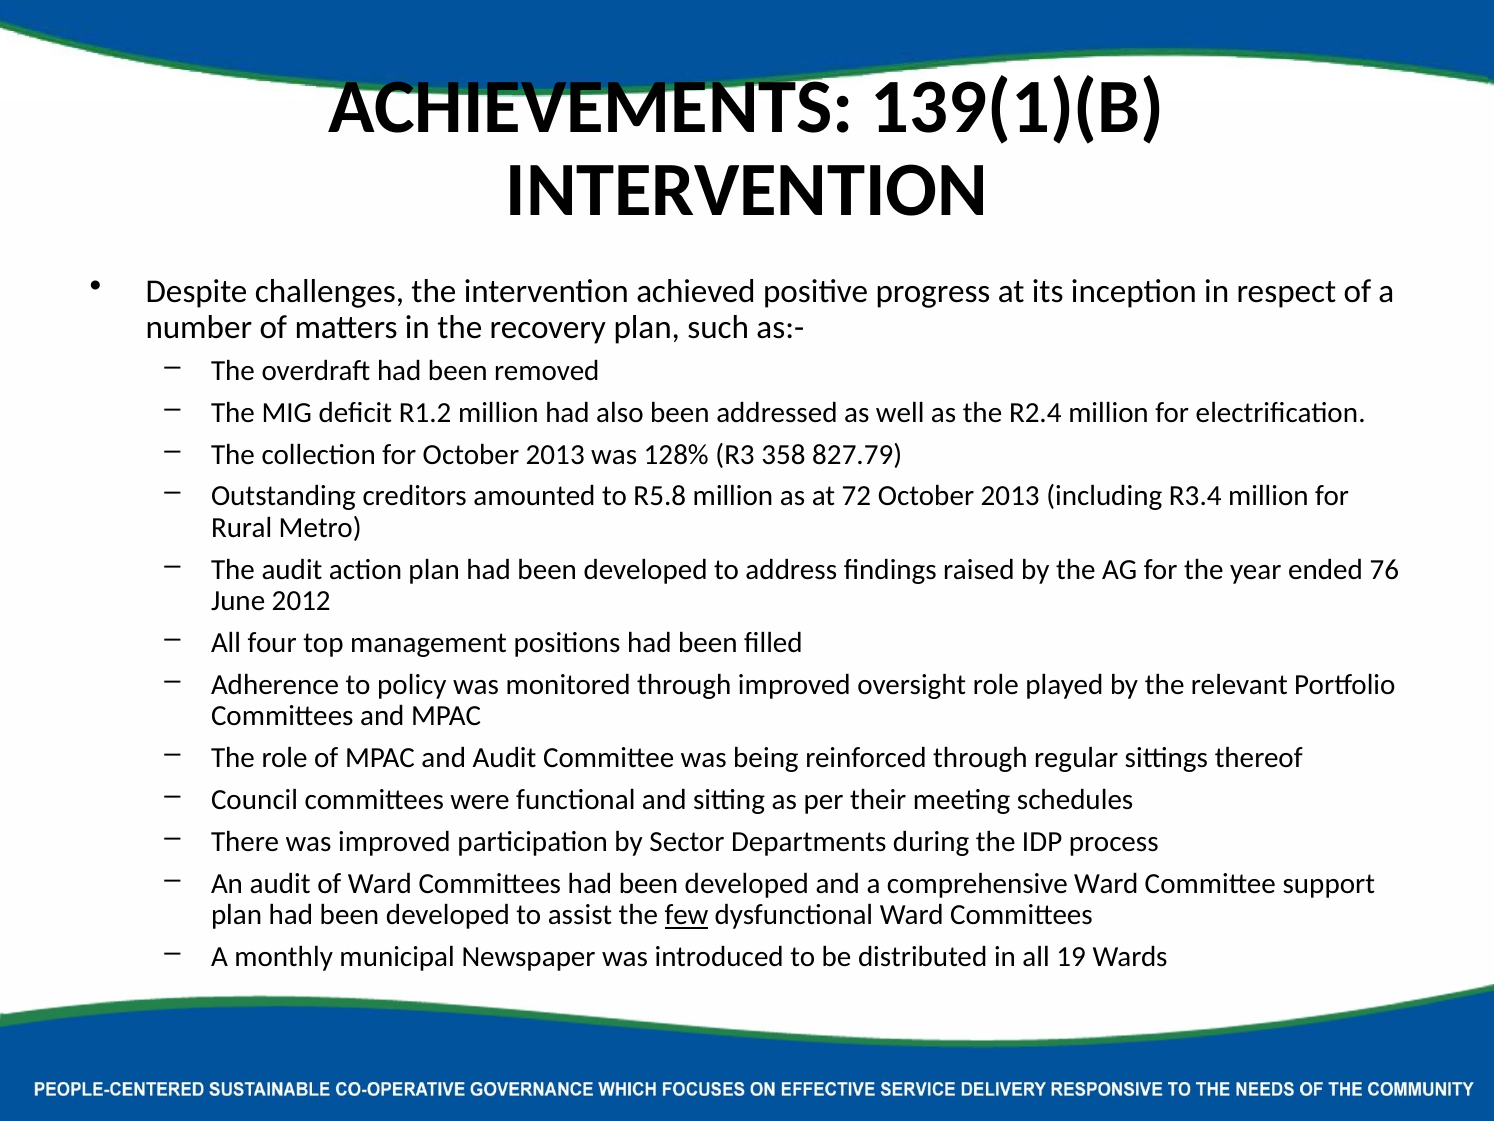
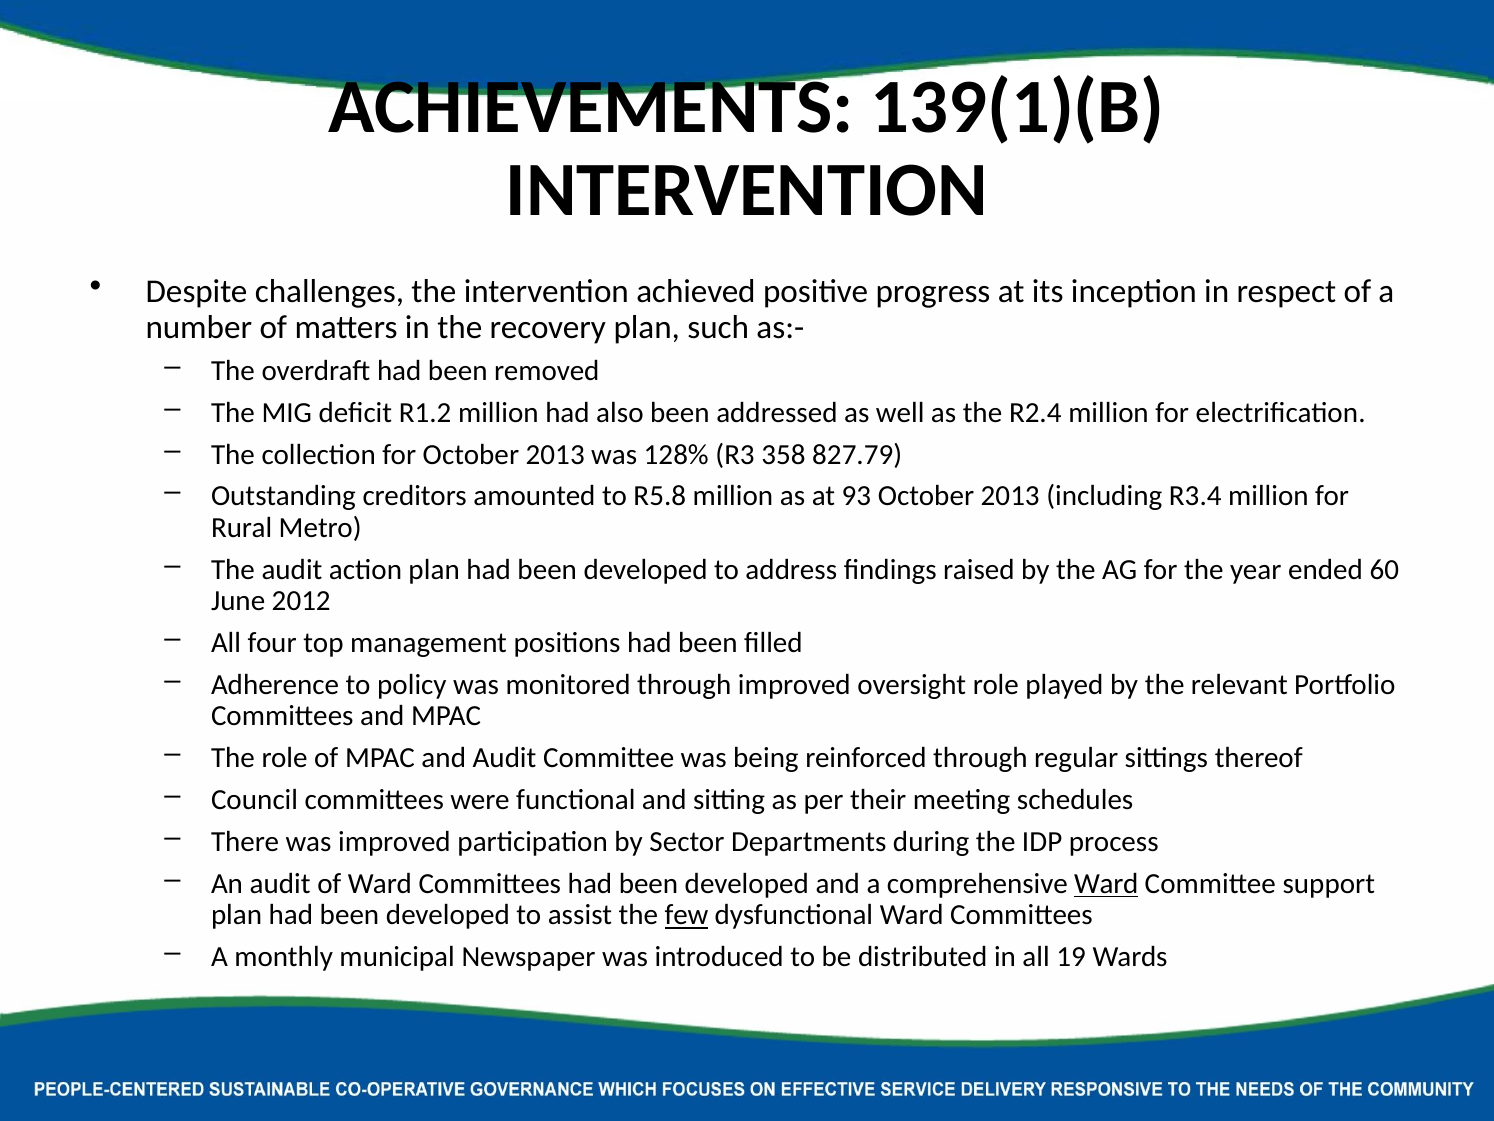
72: 72 -> 93
76: 76 -> 60
Ward at (1106, 884) underline: none -> present
